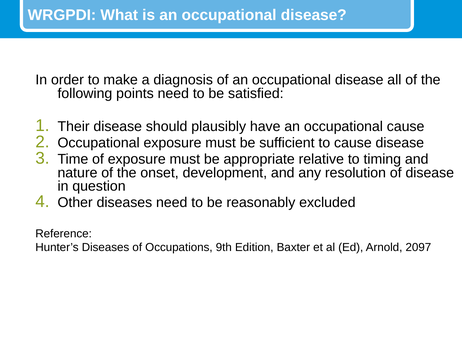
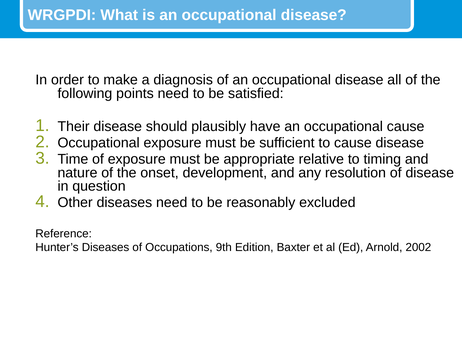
2097: 2097 -> 2002
